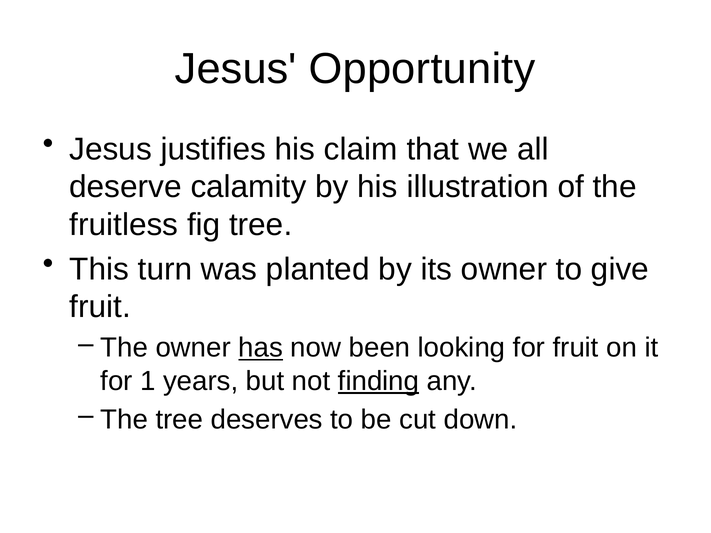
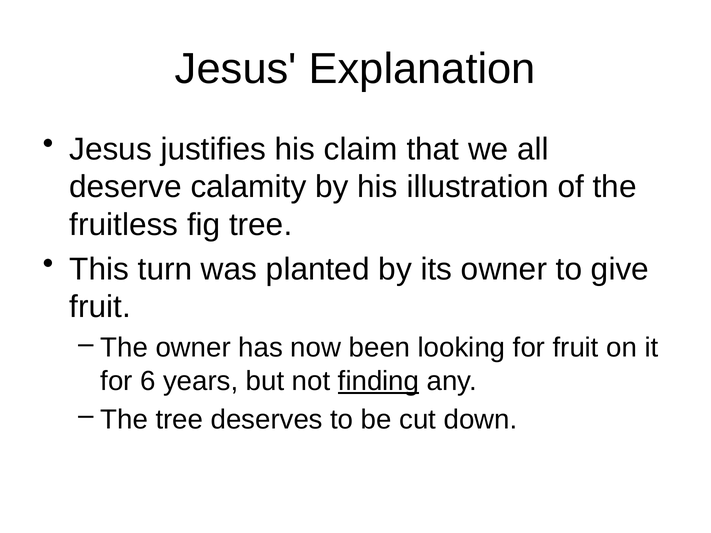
Opportunity: Opportunity -> Explanation
has underline: present -> none
1: 1 -> 6
